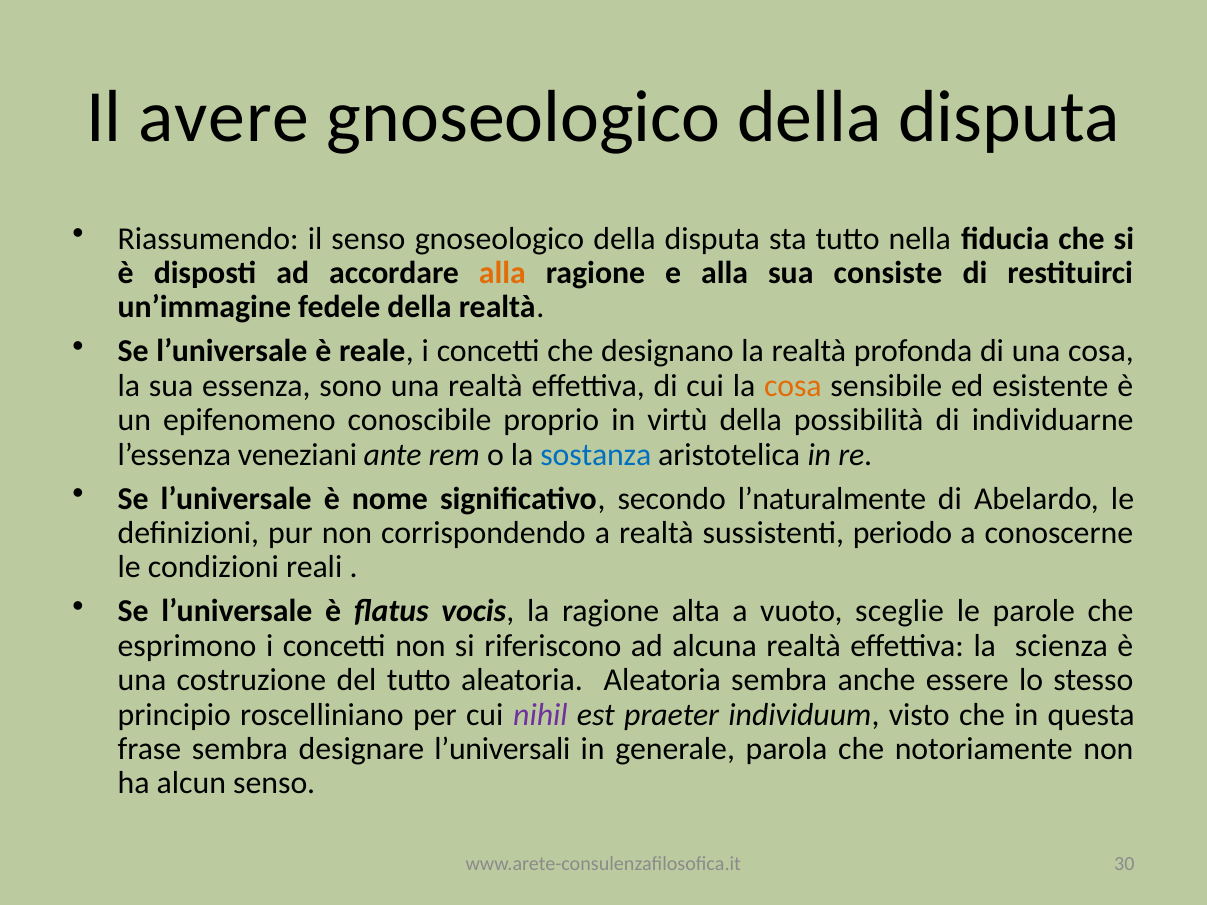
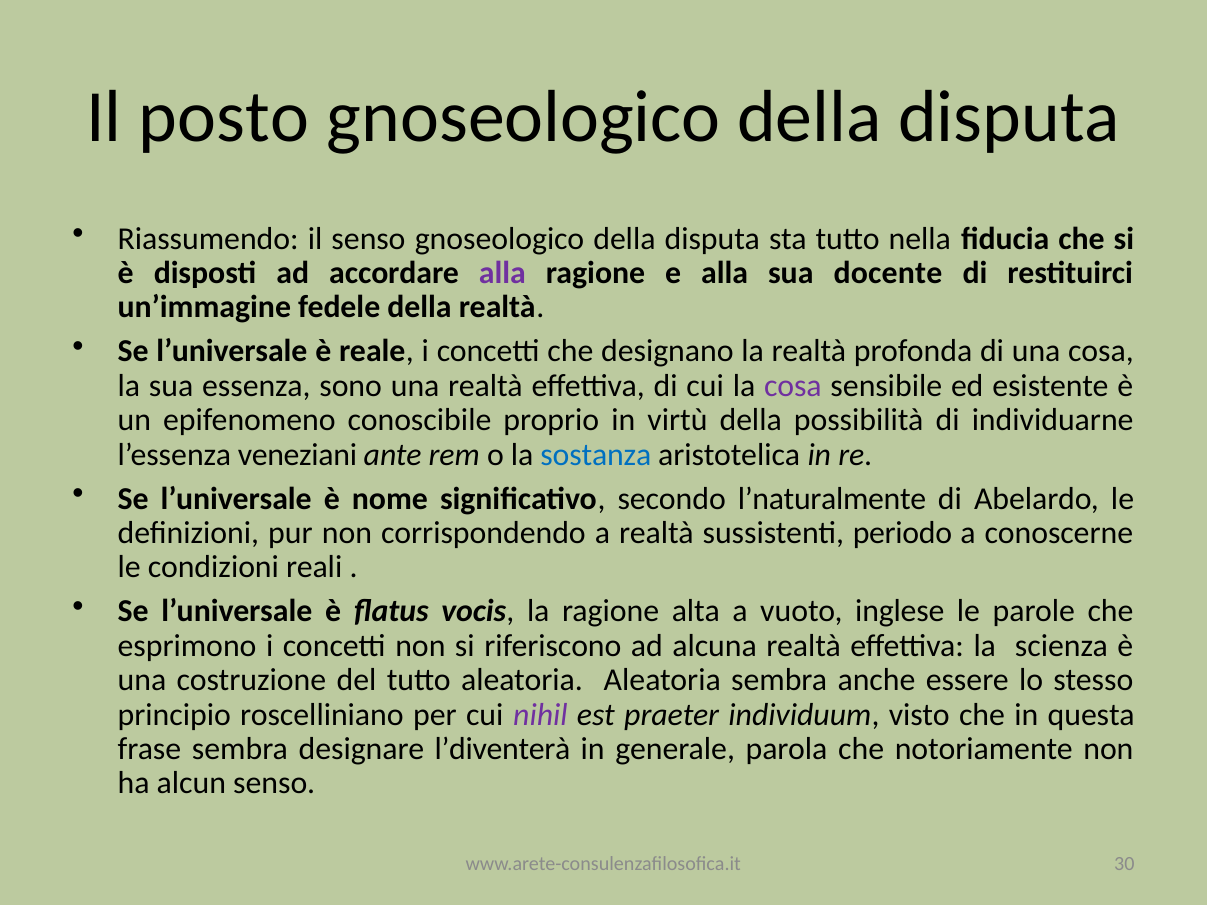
avere: avere -> posto
alla at (502, 273) colour: orange -> purple
consiste: consiste -> docente
cosa at (793, 386) colour: orange -> purple
sceglie: sceglie -> inglese
l’universali: l’universali -> l’diventerà
